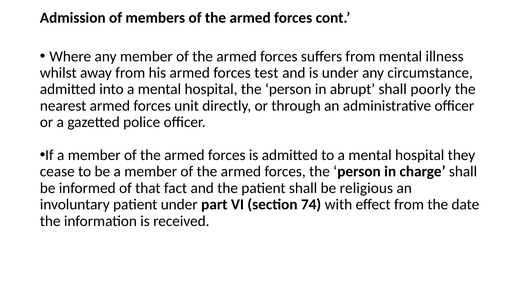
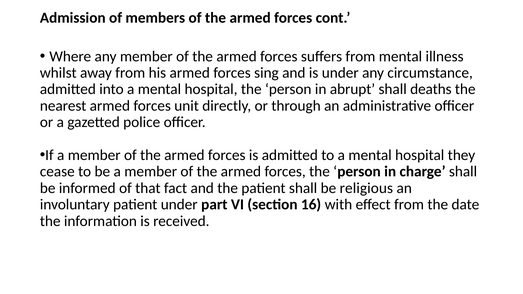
test: test -> sing
poorly: poorly -> deaths
74: 74 -> 16
